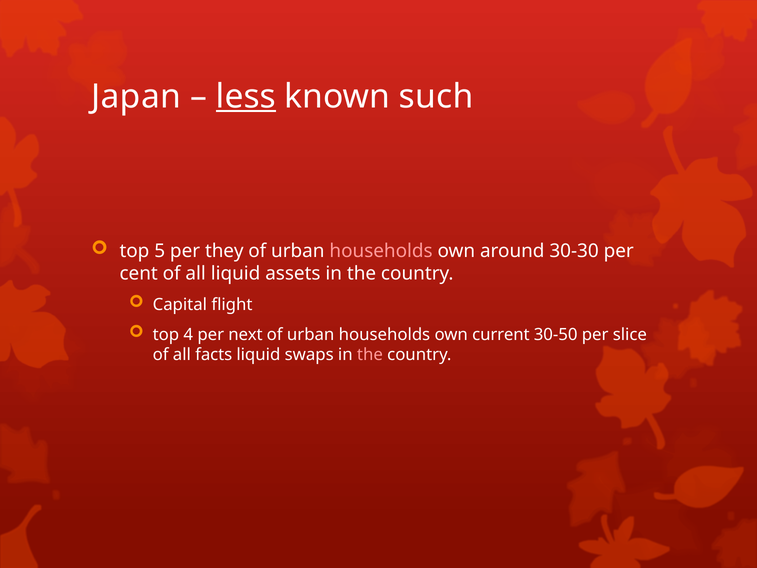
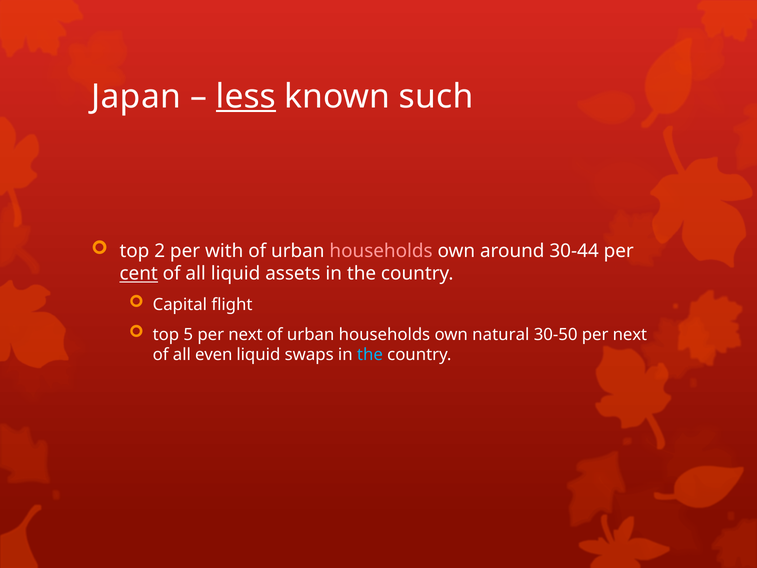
5: 5 -> 2
they: they -> with
30-30: 30-30 -> 30-44
cent underline: none -> present
4: 4 -> 5
current: current -> natural
30-50 per slice: slice -> next
facts: facts -> even
the at (370, 355) colour: pink -> light blue
